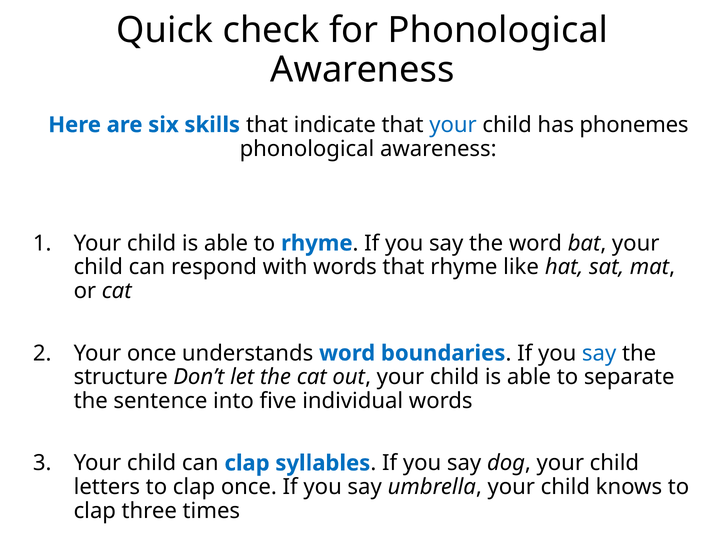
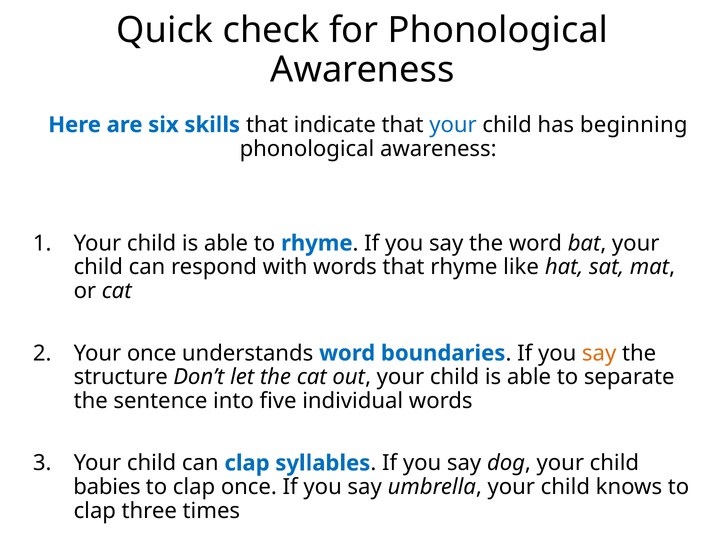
phonemes: phonemes -> beginning
say at (599, 353) colour: blue -> orange
letters: letters -> babies
